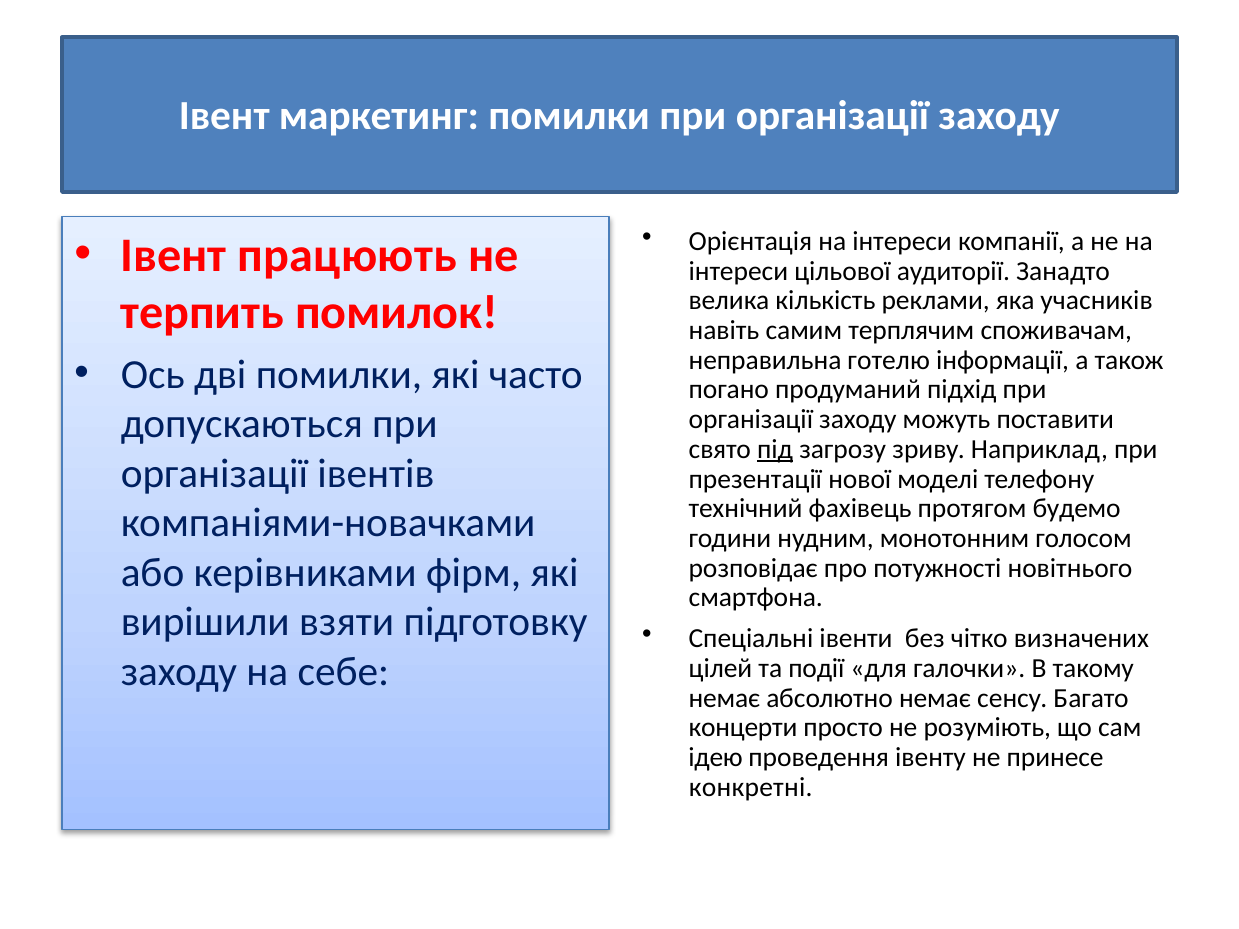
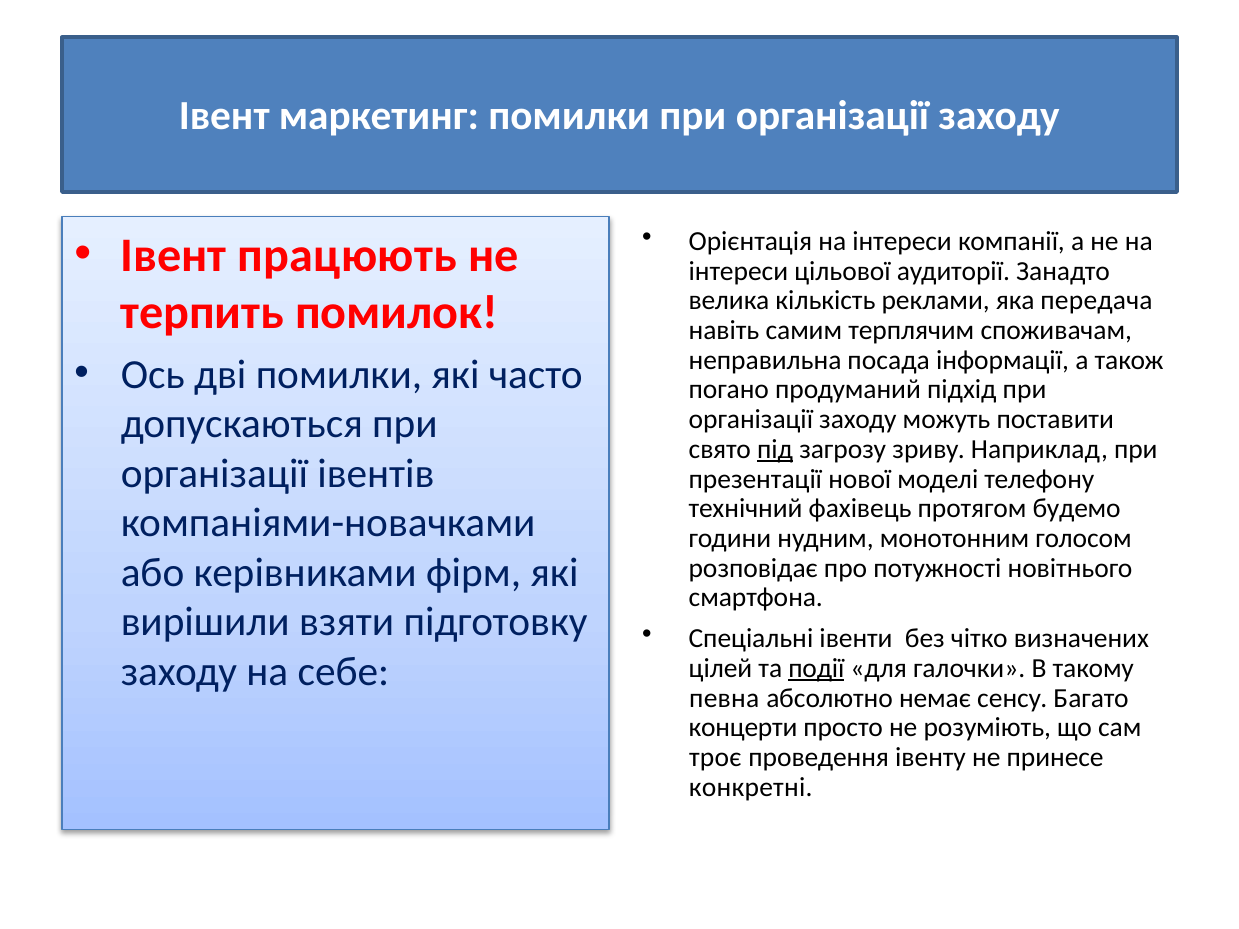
учасників: учасників -> передача
готелю: готелю -> посада
події underline: none -> present
немає at (724, 698): немає -> певна
ідею: ідею -> троє
